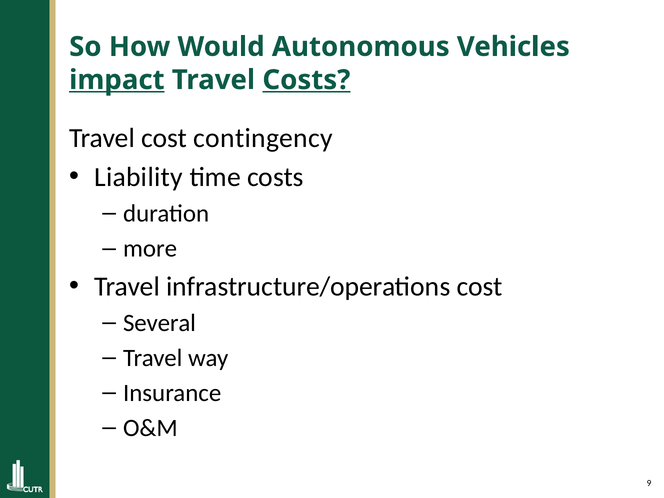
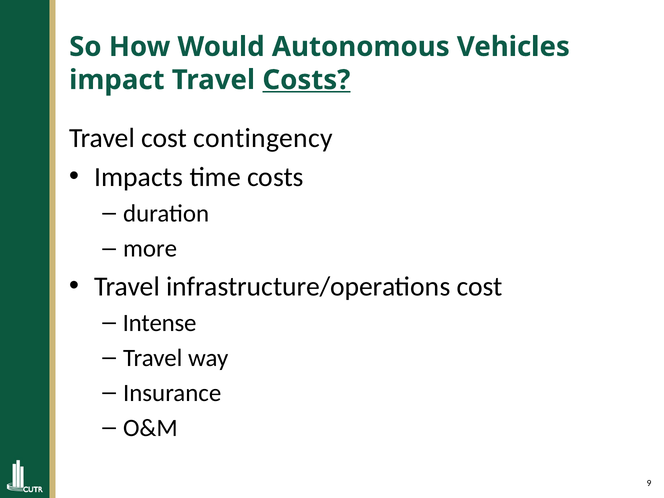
impact underline: present -> none
Liability: Liability -> Impacts
Several: Several -> Intense
